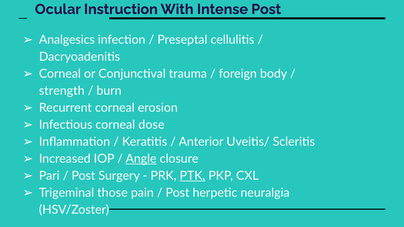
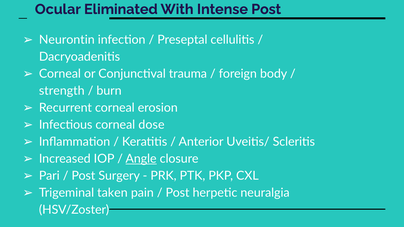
Instruction: Instruction -> Eliminated
Analgesics: Analgesics -> Neurontin
PTK underline: present -> none
those: those -> taken
